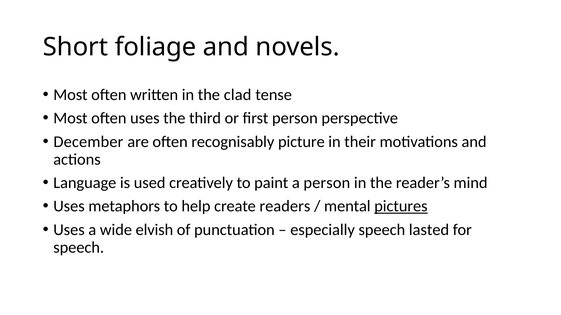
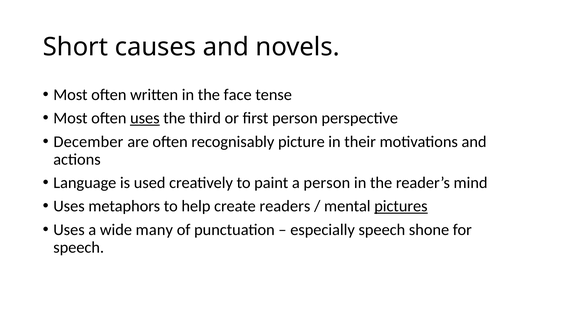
foliage: foliage -> causes
clad: clad -> face
uses at (145, 118) underline: none -> present
elvish: elvish -> many
lasted: lasted -> shone
